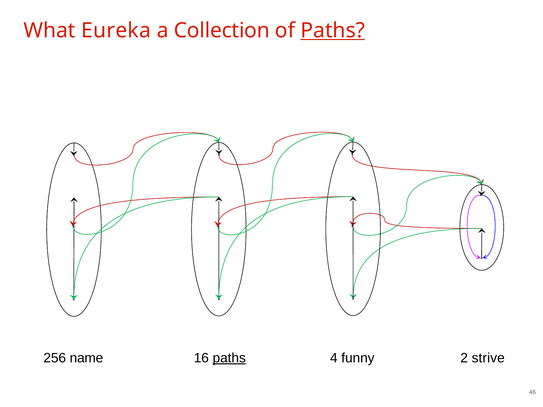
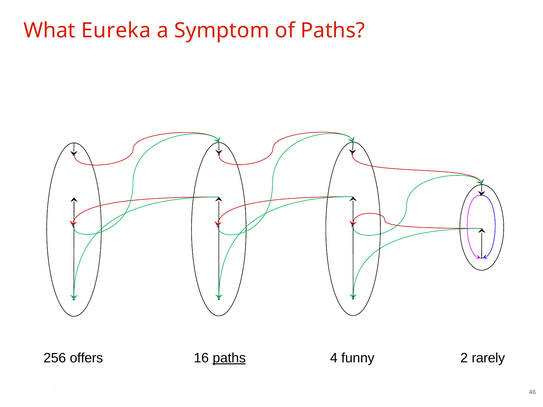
Collection: Collection -> Symptom
Paths at (333, 30) underline: present -> none
name: name -> offers
strive: strive -> rarely
